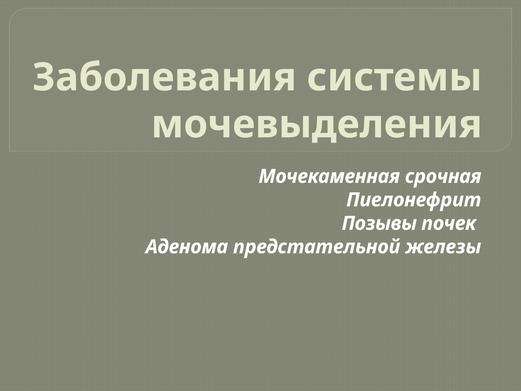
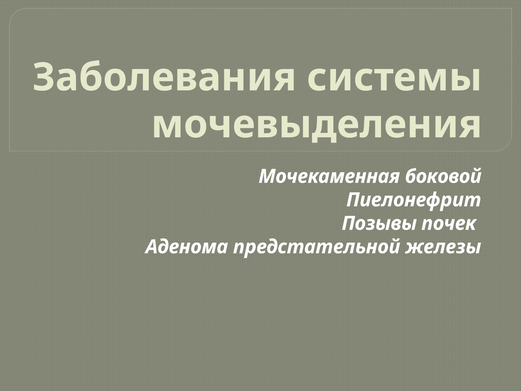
срочная: срочная -> боковой
